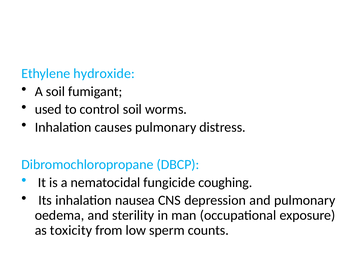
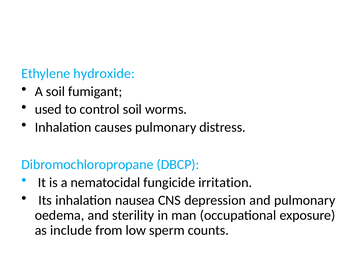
coughing: coughing -> irritation
toxicity: toxicity -> include
